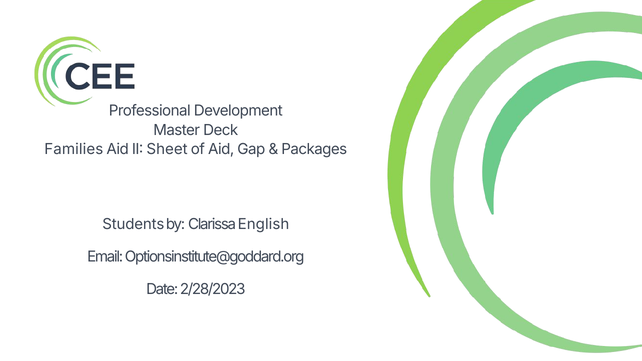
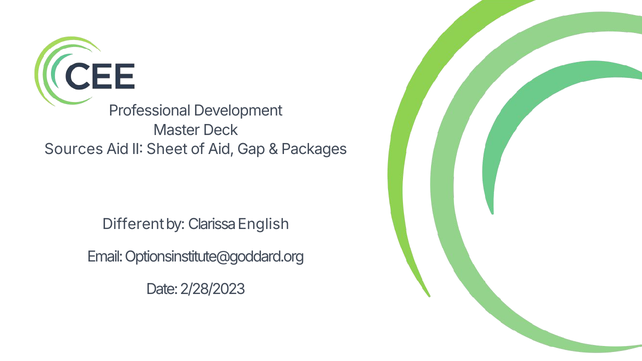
Families: Families -> Sources
Students: Students -> Different
